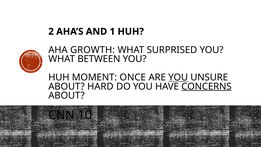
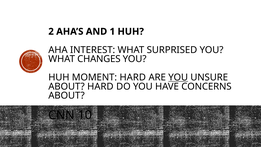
GROWTH: GROWTH -> INTEREST
BETWEEN: BETWEEN -> CHANGES
MOMENT ONCE: ONCE -> HARD
CONCERNS underline: present -> none
